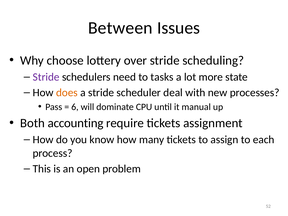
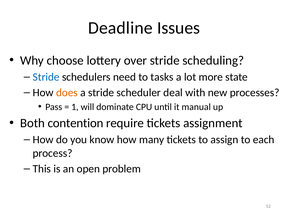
Between: Between -> Deadline
Stride at (46, 77) colour: purple -> blue
6: 6 -> 1
accounting: accounting -> contention
